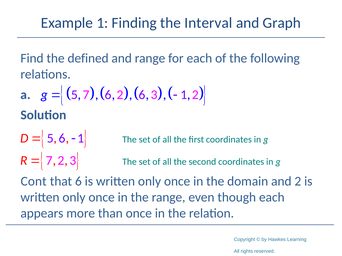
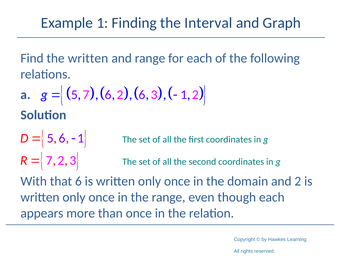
the defined: defined -> written
Cont: Cont -> With
